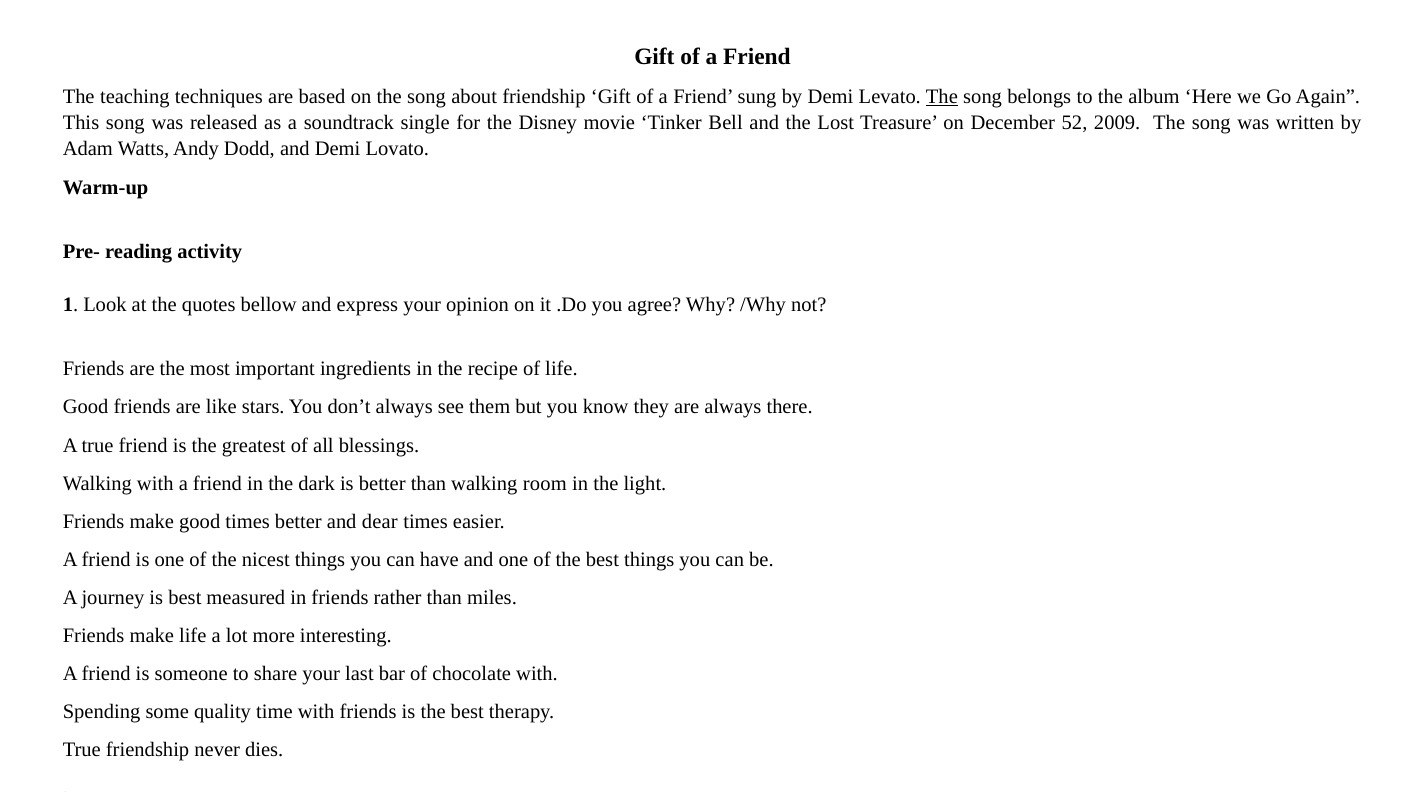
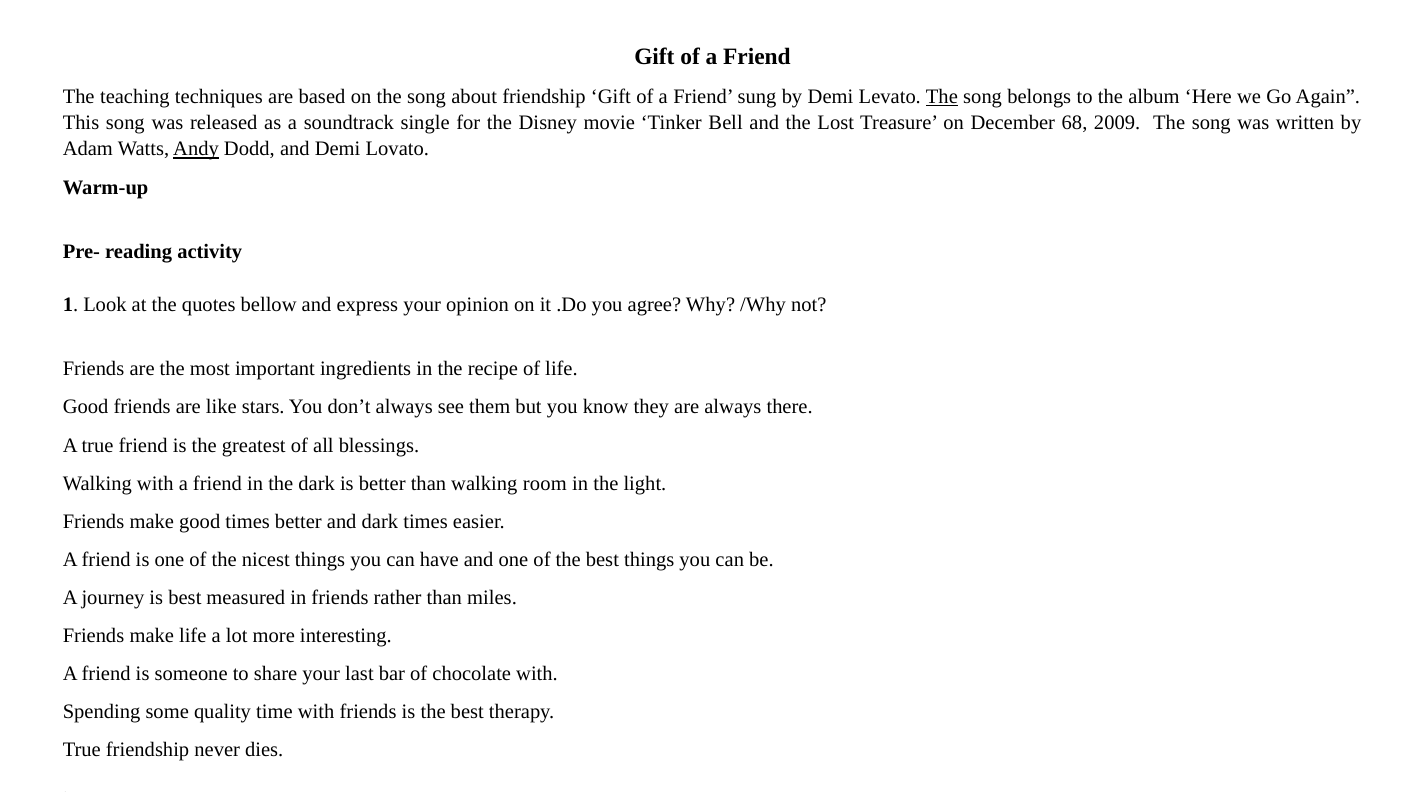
52: 52 -> 68
Andy underline: none -> present
and dear: dear -> dark
